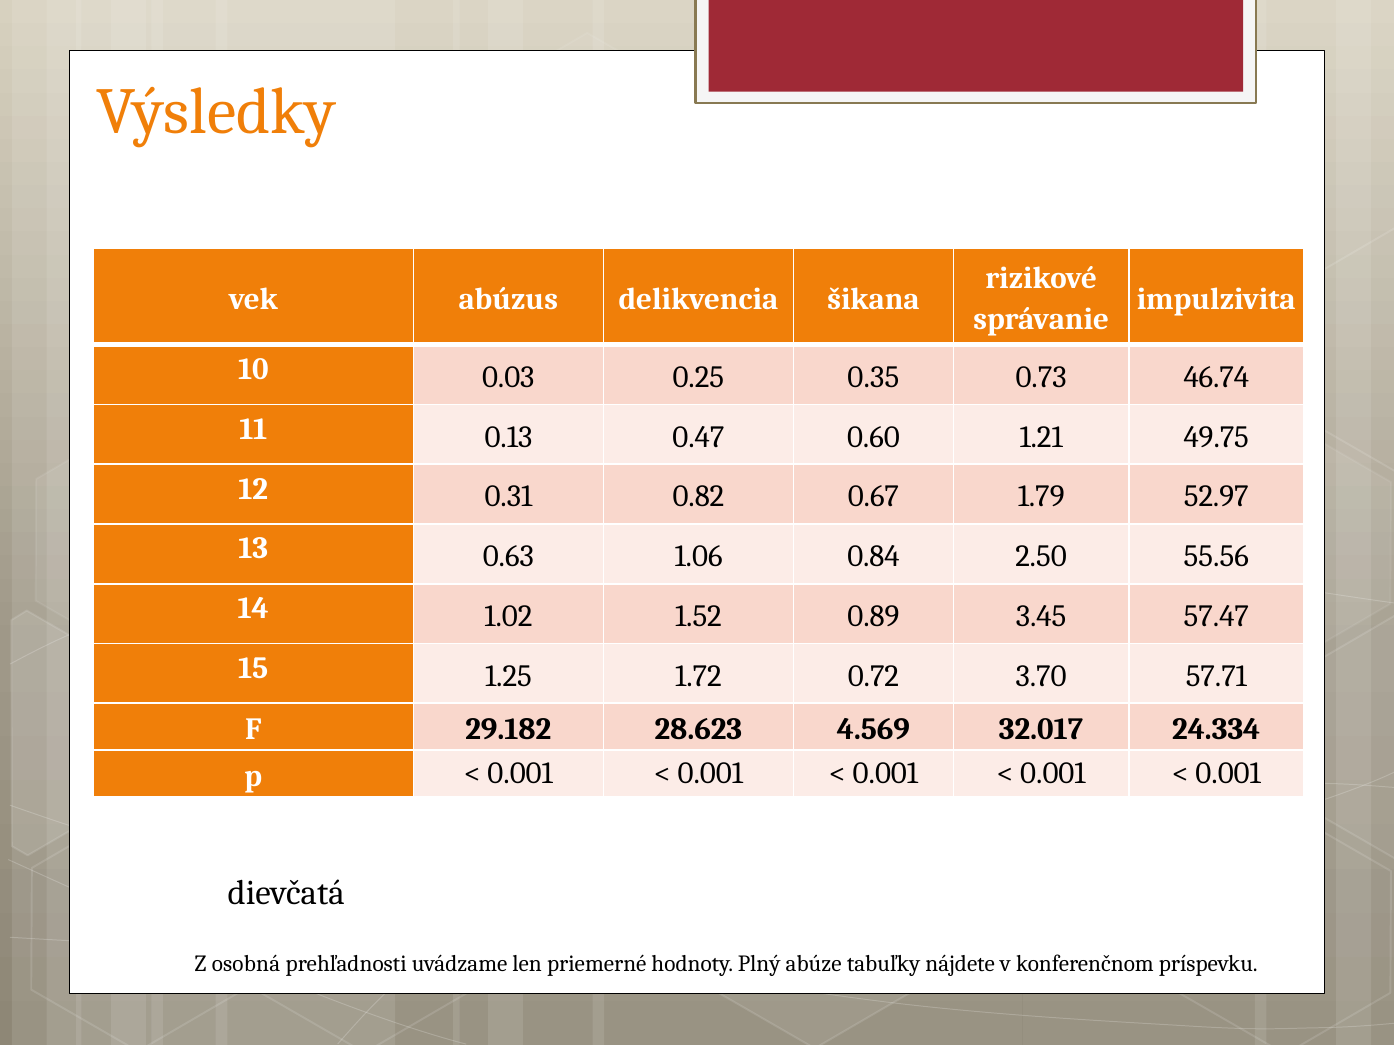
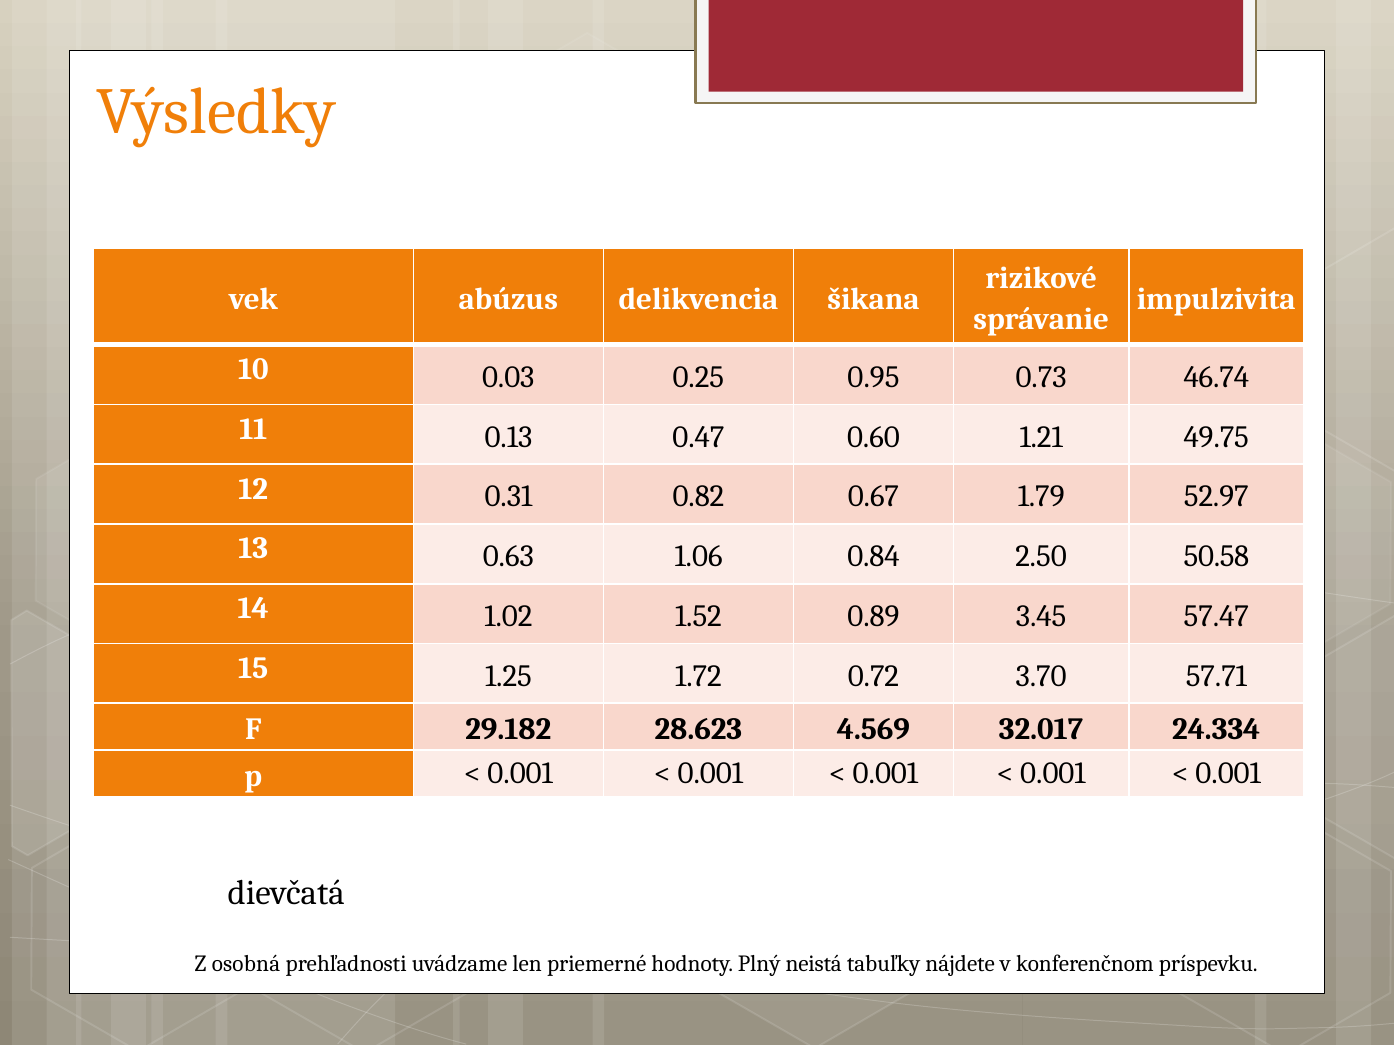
0.35: 0.35 -> 0.95
55.56: 55.56 -> 50.58
abúze: abúze -> neistá
